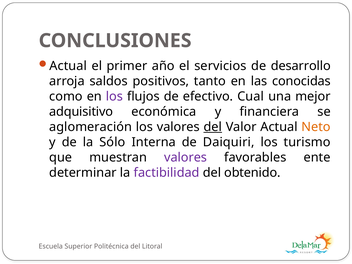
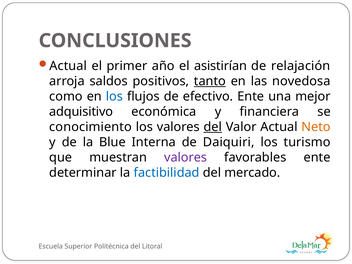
servicios: servicios -> asistirían
desarrollo: desarrollo -> relajación
tanto underline: none -> present
conocidas: conocidas -> novedosa
los at (114, 96) colour: purple -> blue
efectivo Cual: Cual -> Ente
aglomeración: aglomeración -> conocimiento
Sólo: Sólo -> Blue
factibilidad colour: purple -> blue
obtenido: obtenido -> mercado
